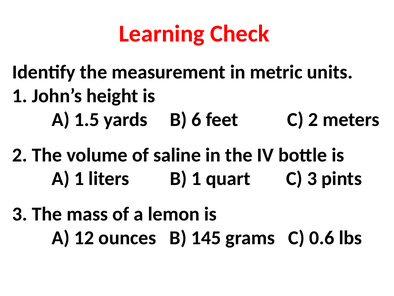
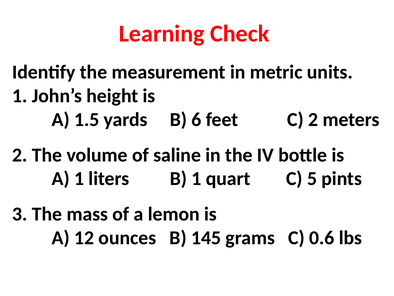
C 3: 3 -> 5
